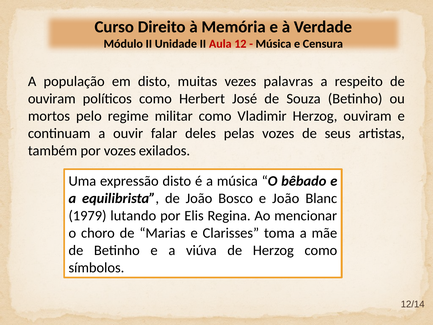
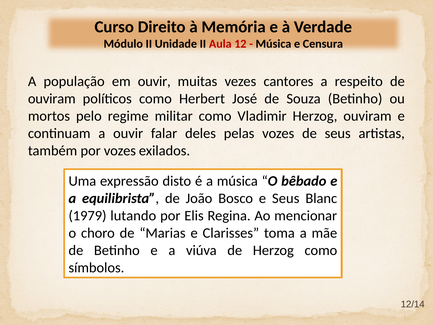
em disto: disto -> ouvir
palavras: palavras -> cantores
e João: João -> Seus
